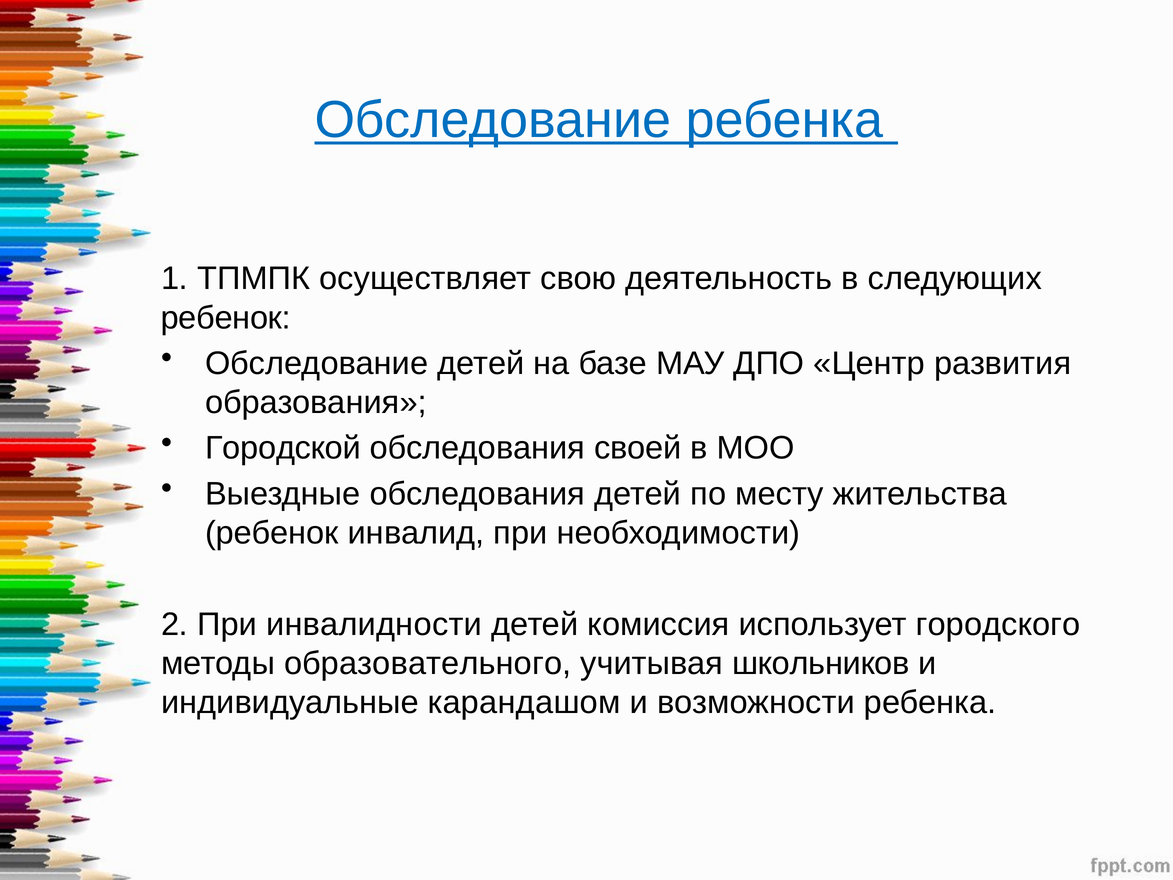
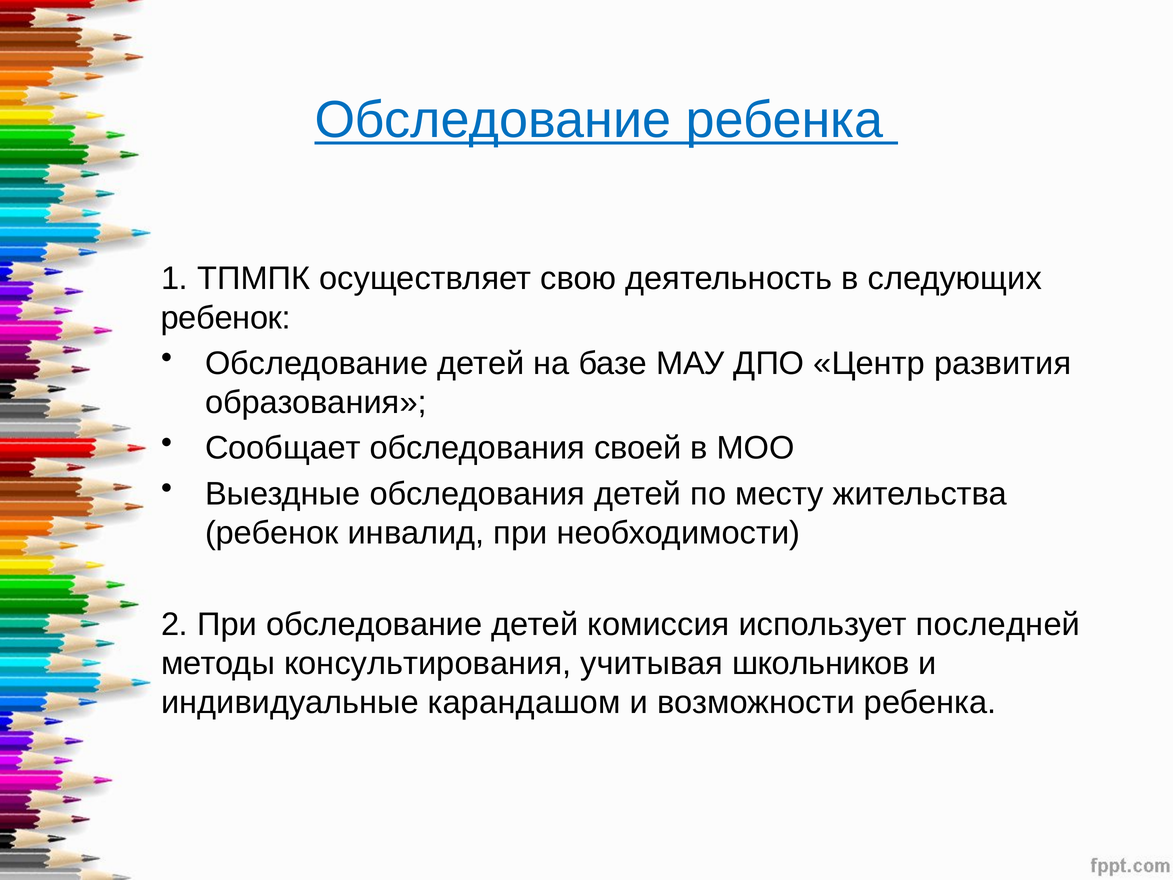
Городской: Городской -> Сообщает
При инвалидности: инвалидности -> обследование
городского: городского -> последней
образовательного: образовательного -> консультирования
